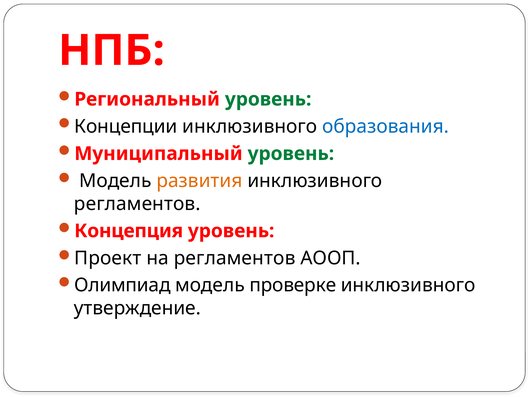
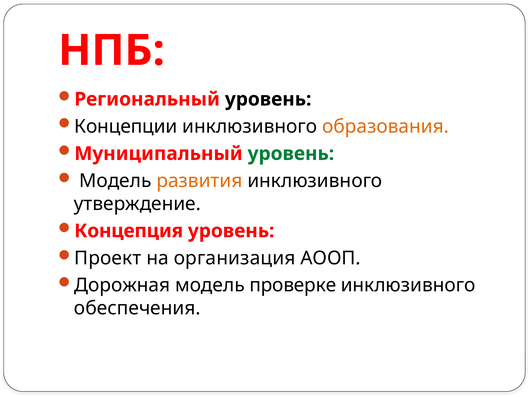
уровень at (268, 99) colour: green -> black
образования colour: blue -> orange
регламентов at (137, 204): регламентов -> утверждение
на регламентов: регламентов -> организация
Олимпиад: Олимпиад -> Дорожная
утверждение: утверждение -> обеспечения
